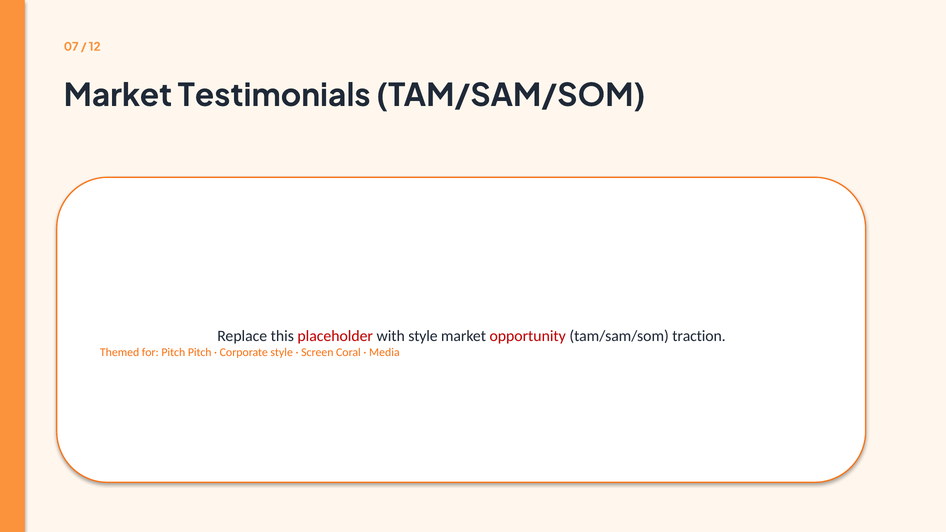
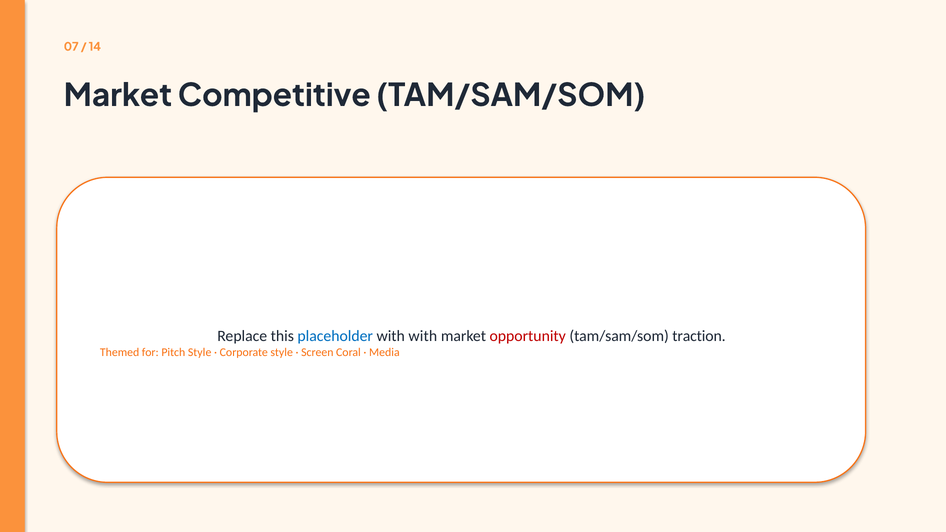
12: 12 -> 14
Testimonials: Testimonials -> Competitive
placeholder colour: red -> blue
with style: style -> with
Pitch Pitch: Pitch -> Style
